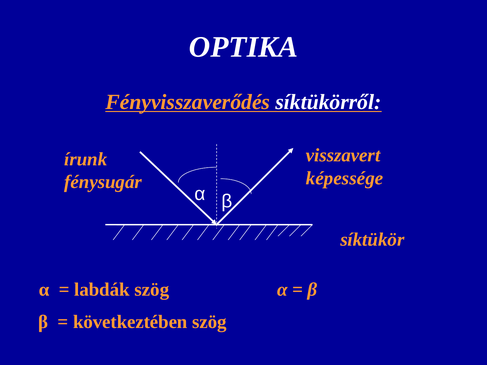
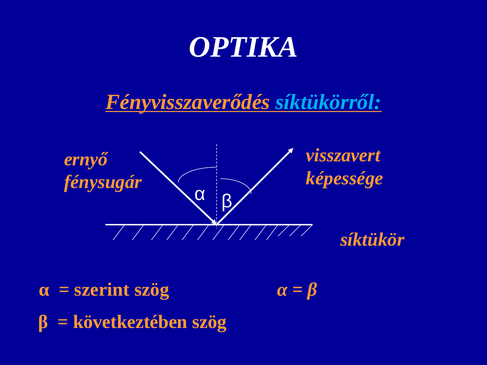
síktükörről colour: white -> light blue
írunk: írunk -> ernyő
labdák: labdák -> szerint
